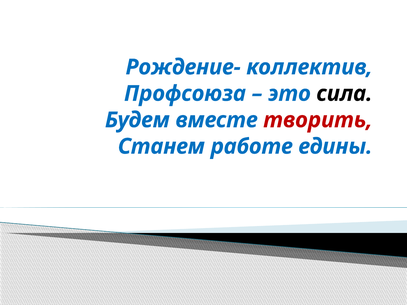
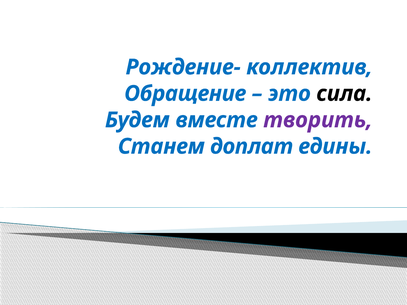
Профсоюза: Профсоюза -> Обращение
творить colour: red -> purple
работе: работе -> доплат
